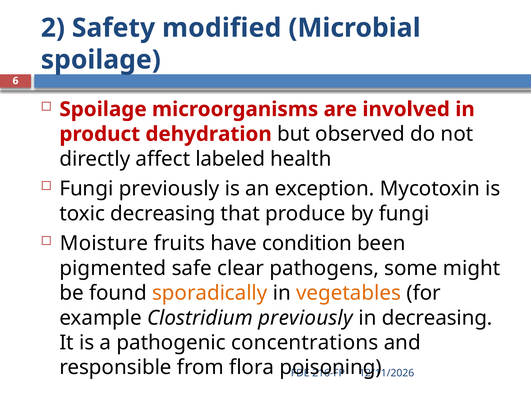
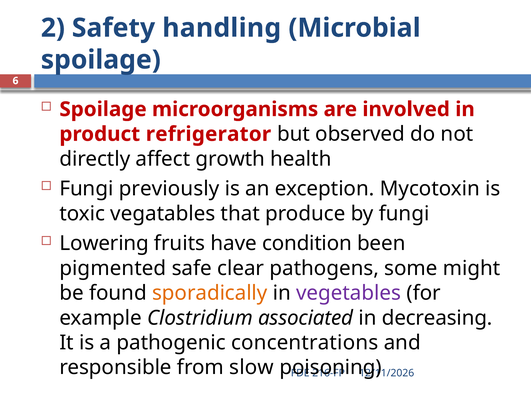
modified: modified -> handling
dehydration: dehydration -> refrigerator
labeled: labeled -> growth
toxic decreasing: decreasing -> vegatables
Moisture: Moisture -> Lowering
vegetables colour: orange -> purple
Clostridium previously: previously -> associated
flora: flora -> slow
